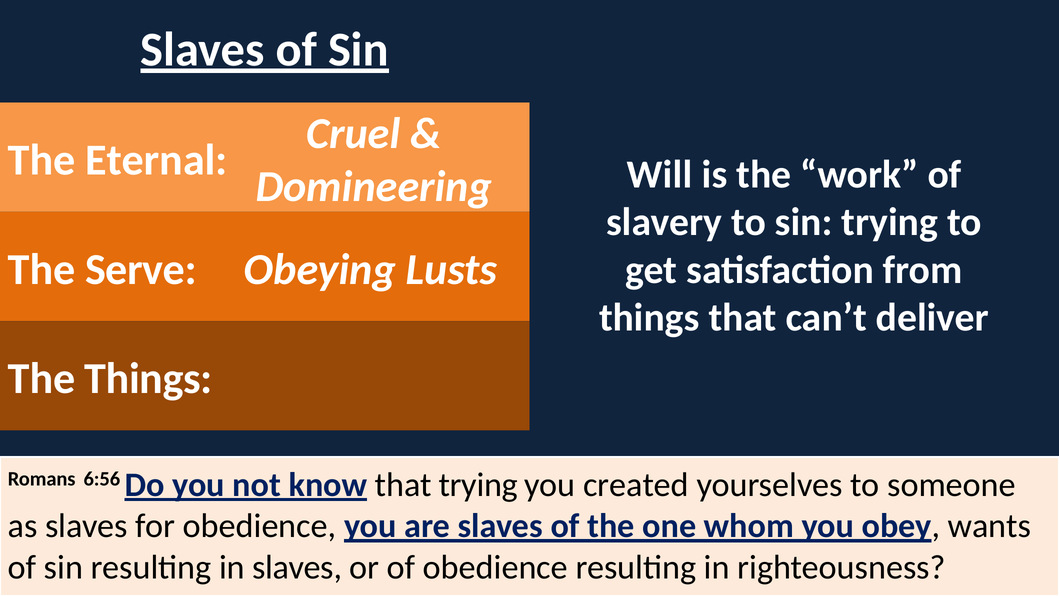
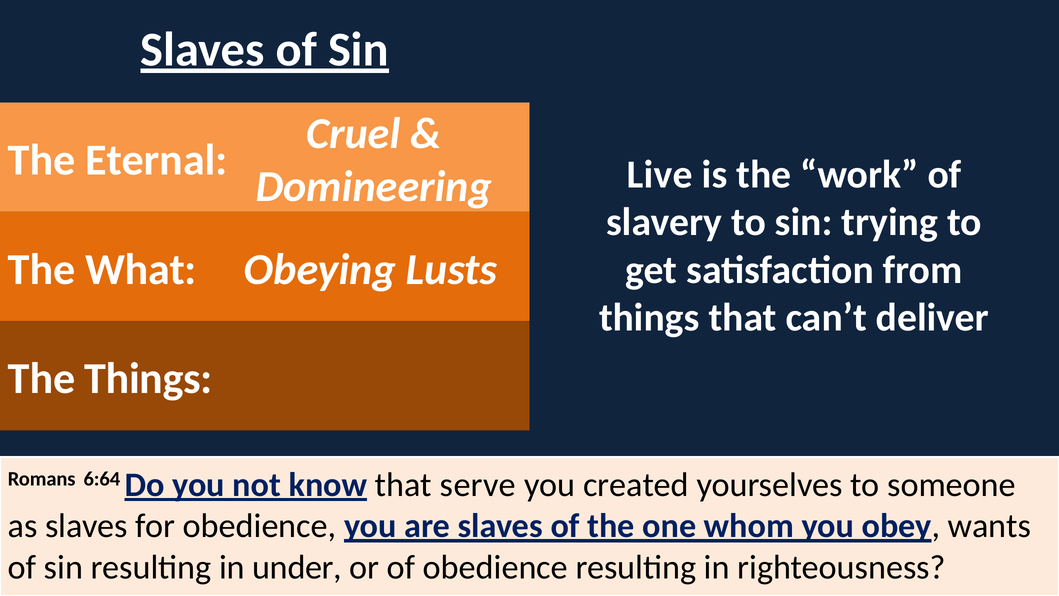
Will: Will -> Live
Serve: Serve -> What
6:56: 6:56 -> 6:64
that trying: trying -> serve
in slaves: slaves -> under
